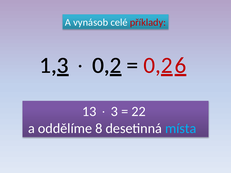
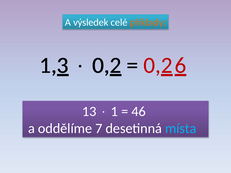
vynásob: vynásob -> výsledek
příklady colour: red -> orange
3: 3 -> 1
22: 22 -> 46
8: 8 -> 7
